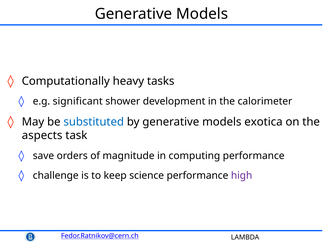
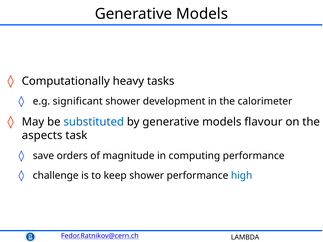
exotica: exotica -> flavour
keep science: science -> shower
high colour: purple -> blue
